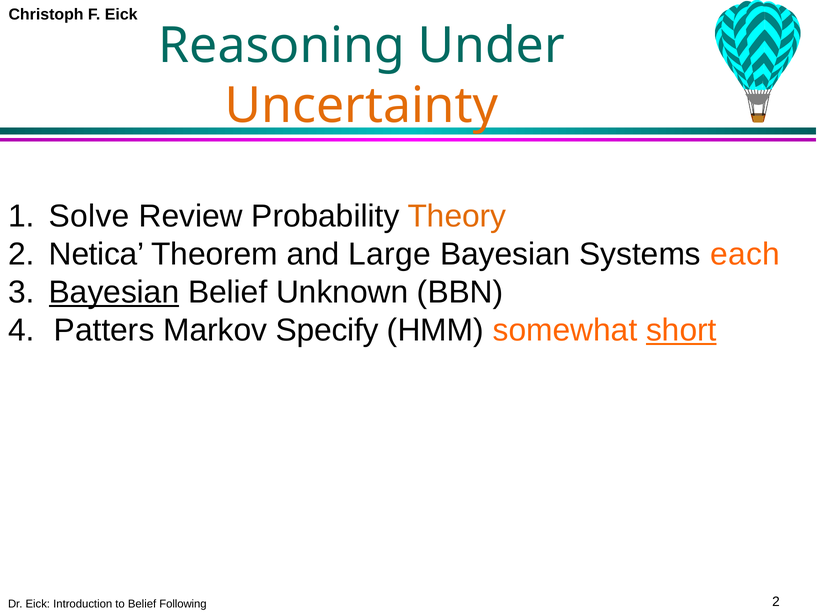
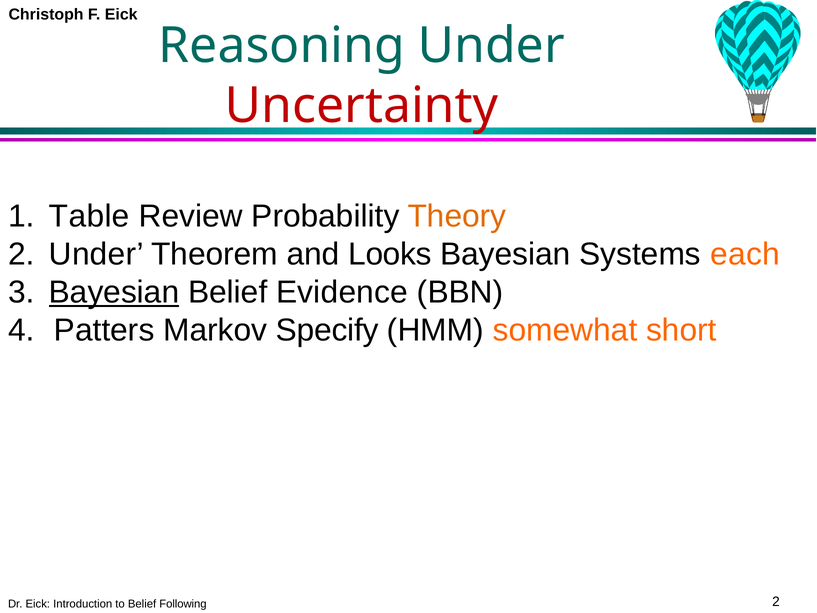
Uncertainty colour: orange -> red
Solve: Solve -> Table
Netica at (97, 254): Netica -> Under
Large: Large -> Looks
Unknown: Unknown -> Evidence
short underline: present -> none
